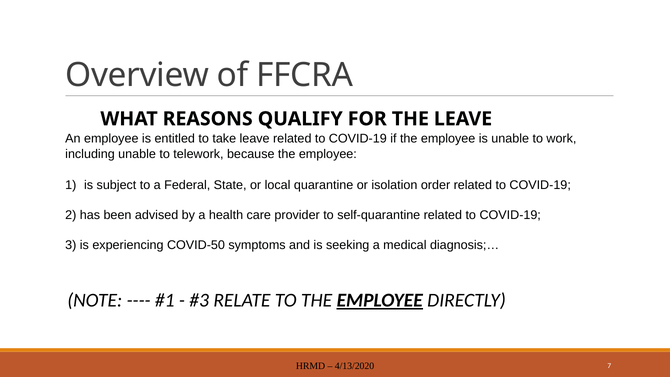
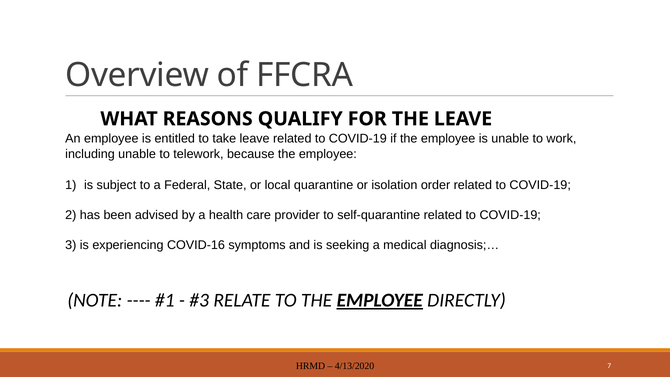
COVID-50: COVID-50 -> COVID-16
